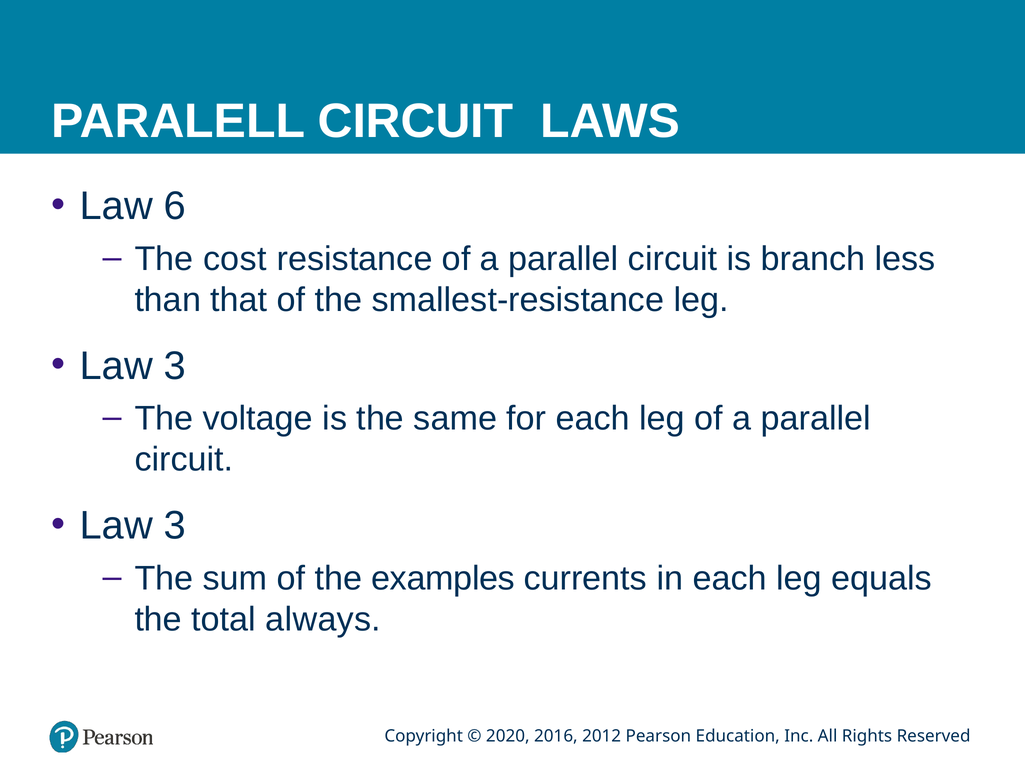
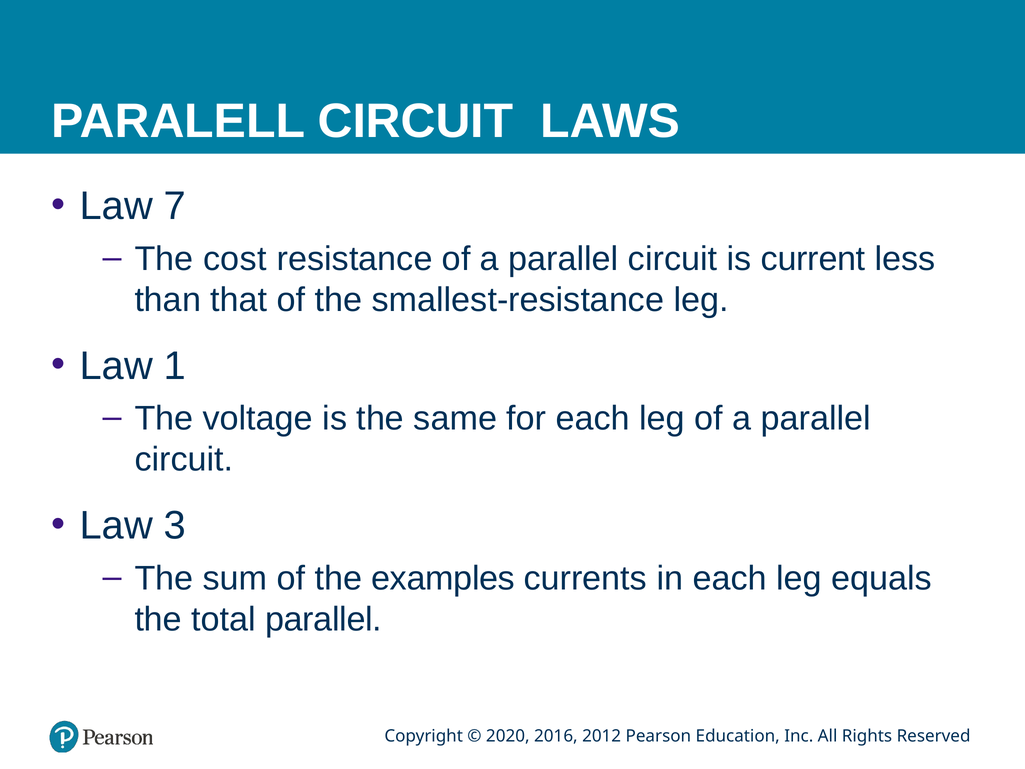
6: 6 -> 7
branch: branch -> current
3 at (175, 366): 3 -> 1
total always: always -> parallel
